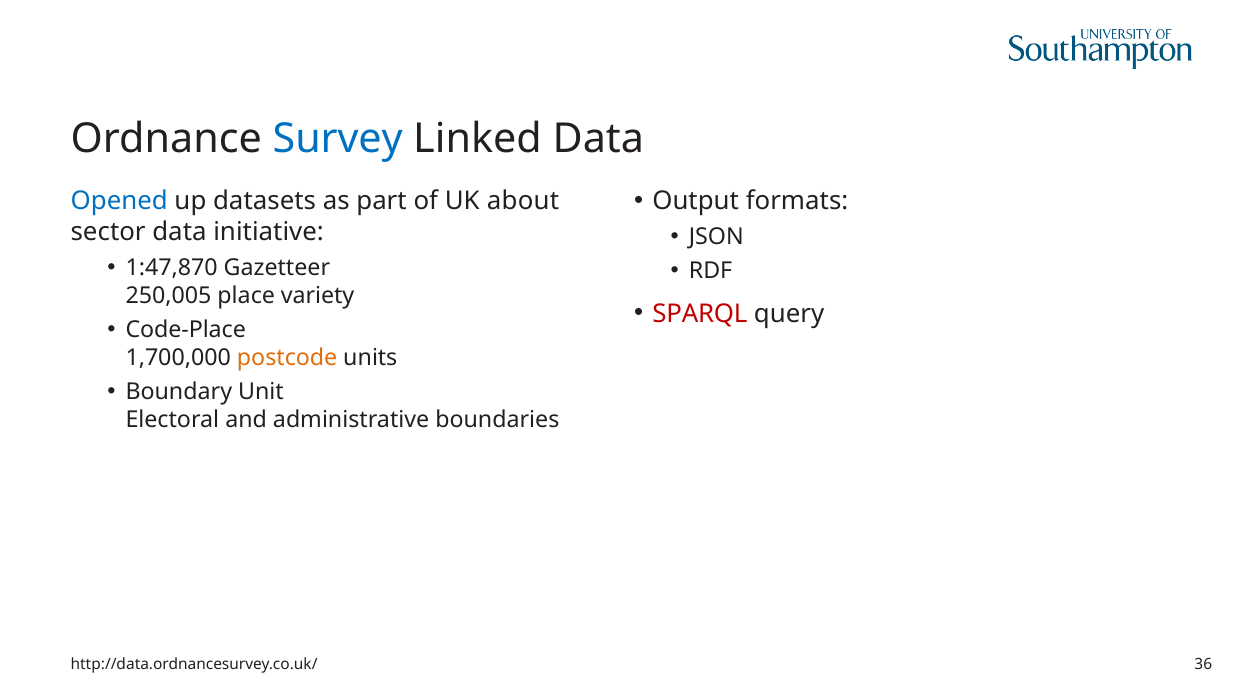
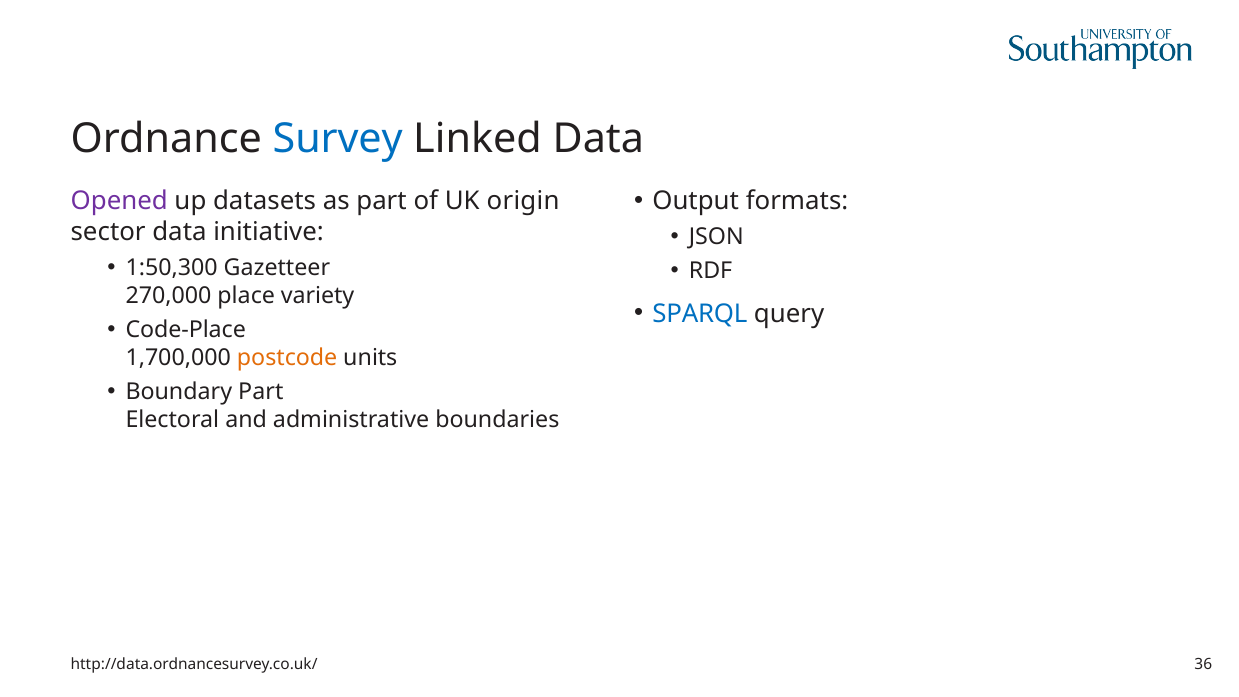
Opened colour: blue -> purple
about: about -> origin
1:47,870: 1:47,870 -> 1:50,300
250,005: 250,005 -> 270,000
SPARQL colour: red -> blue
Boundary Unit: Unit -> Part
